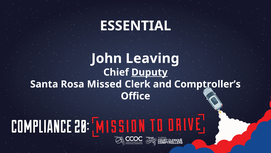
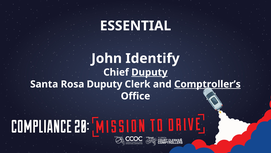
Leaving: Leaving -> Identify
Rosa Missed: Missed -> Duputy
Comptroller’s underline: none -> present
